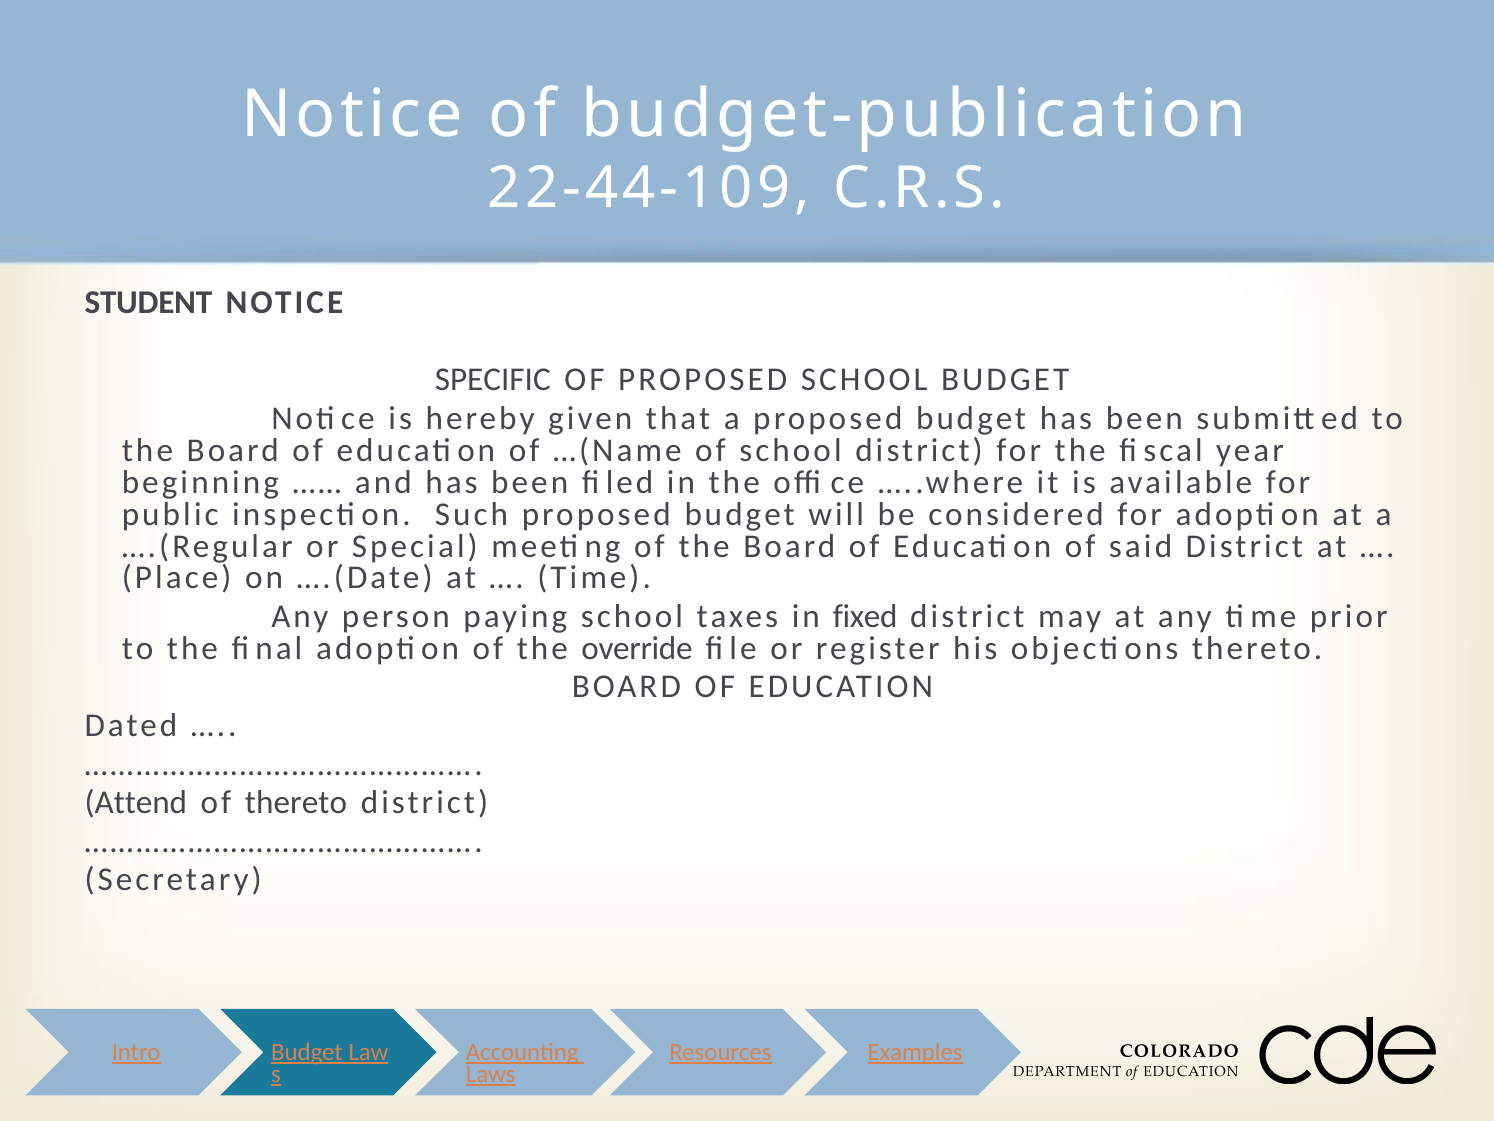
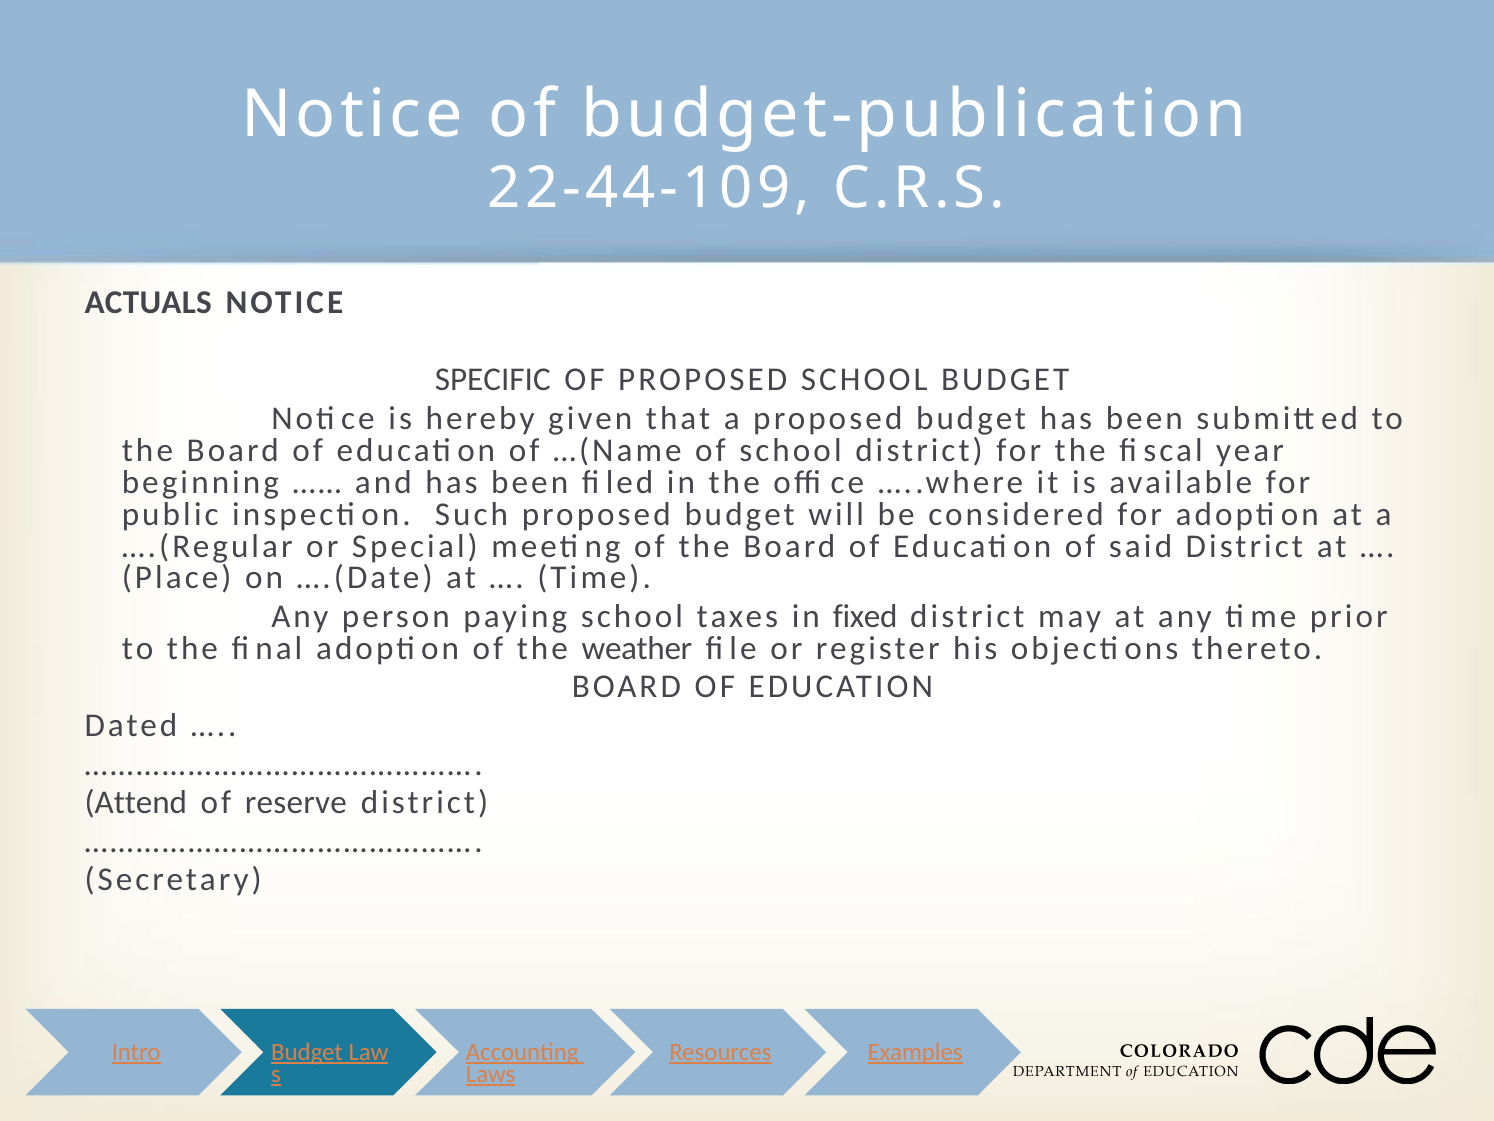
STUDENT: STUDENT -> ACTUALS
override: override -> weather
of thereto: thereto -> reserve
